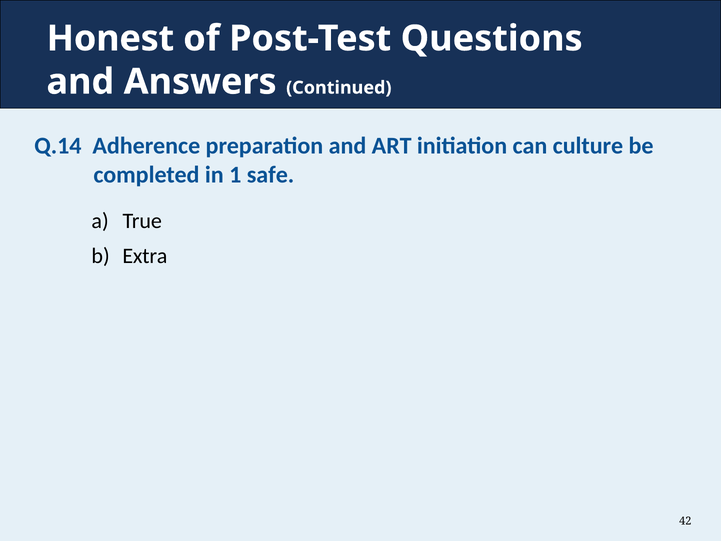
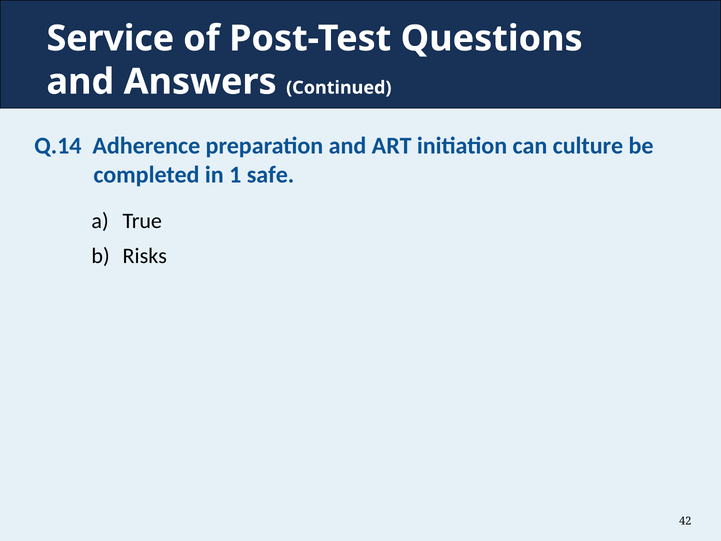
Honest: Honest -> Service
Extra: Extra -> Risks
